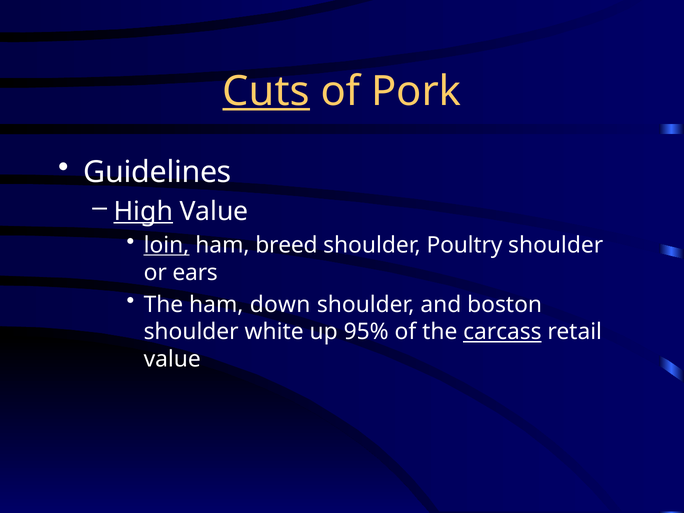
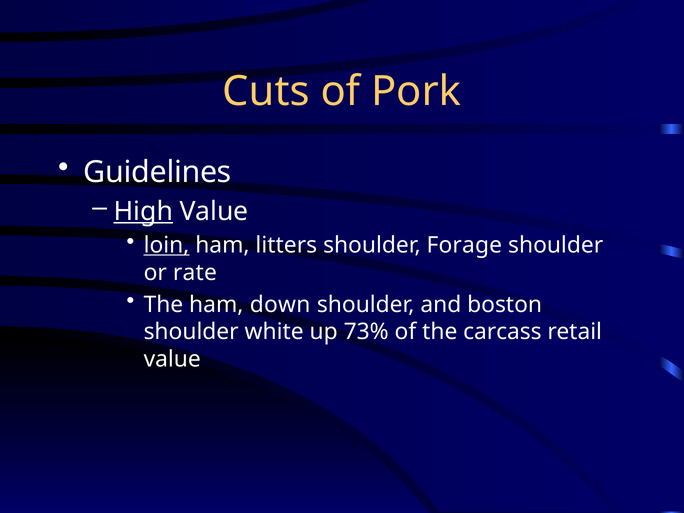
Cuts underline: present -> none
breed: breed -> litters
Poultry: Poultry -> Forage
ears: ears -> rate
95%: 95% -> 73%
carcass underline: present -> none
